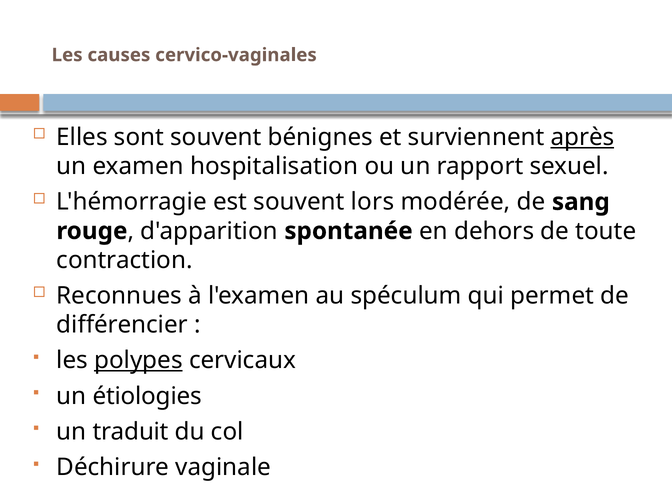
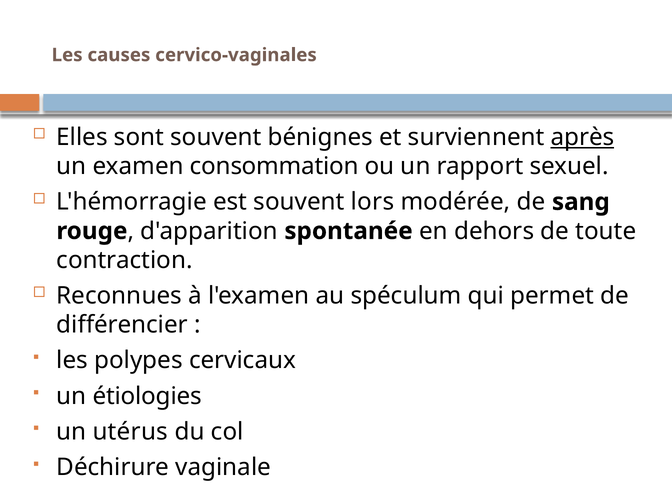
hospitalisation: hospitalisation -> consommation
polypes underline: present -> none
traduit: traduit -> utérus
